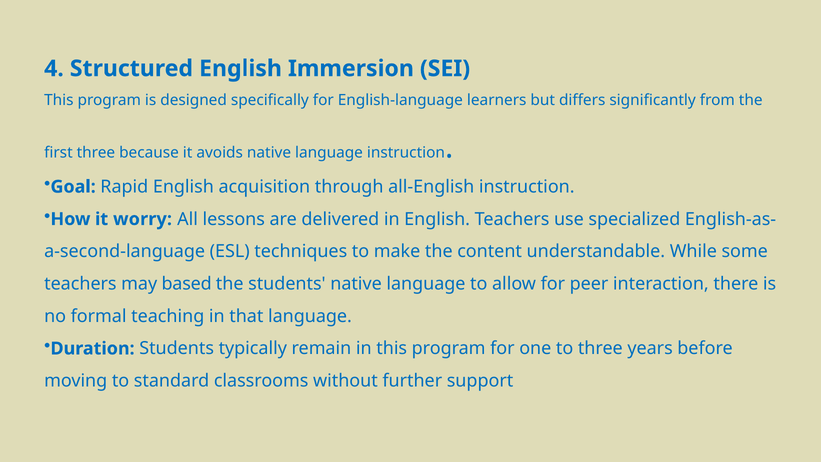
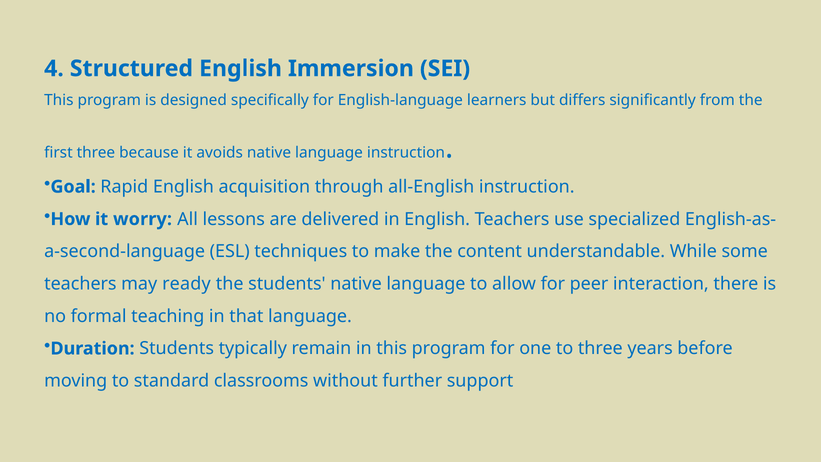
based: based -> ready
